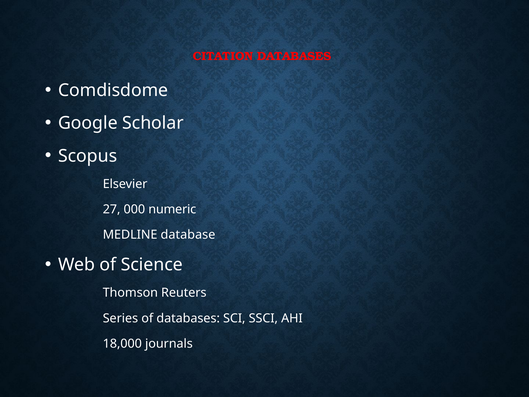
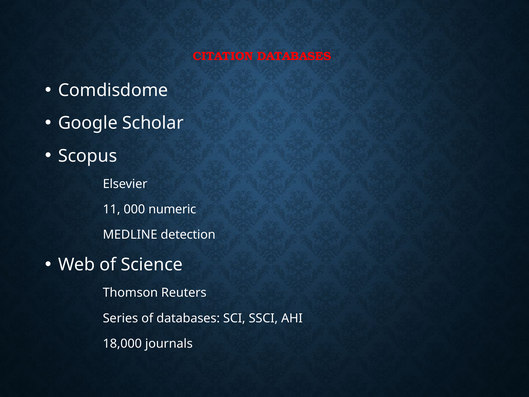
27: 27 -> 11
database: database -> detection
